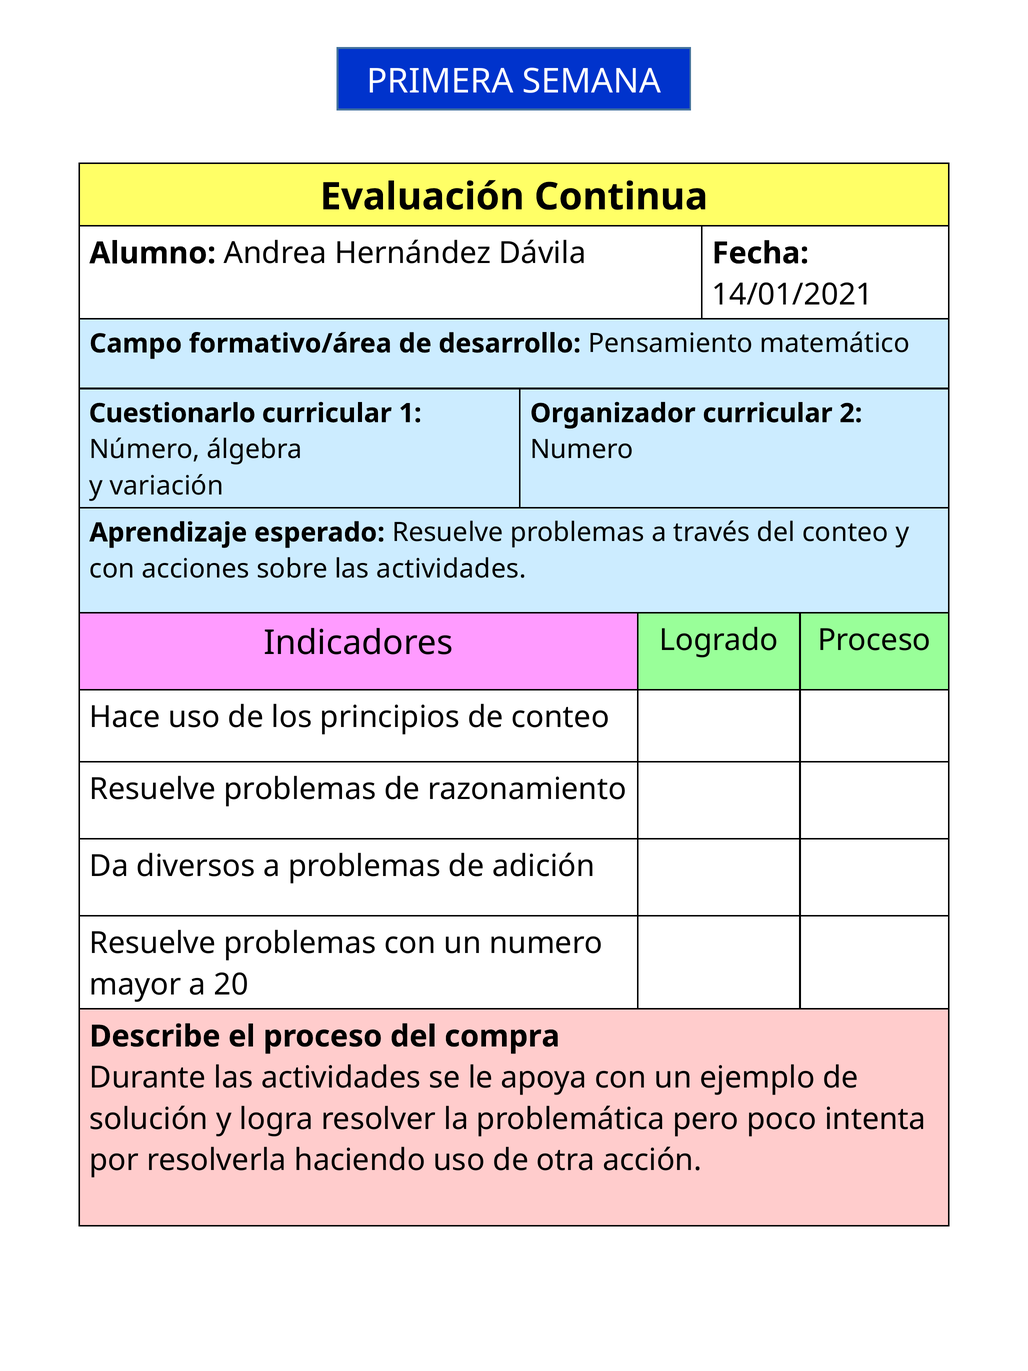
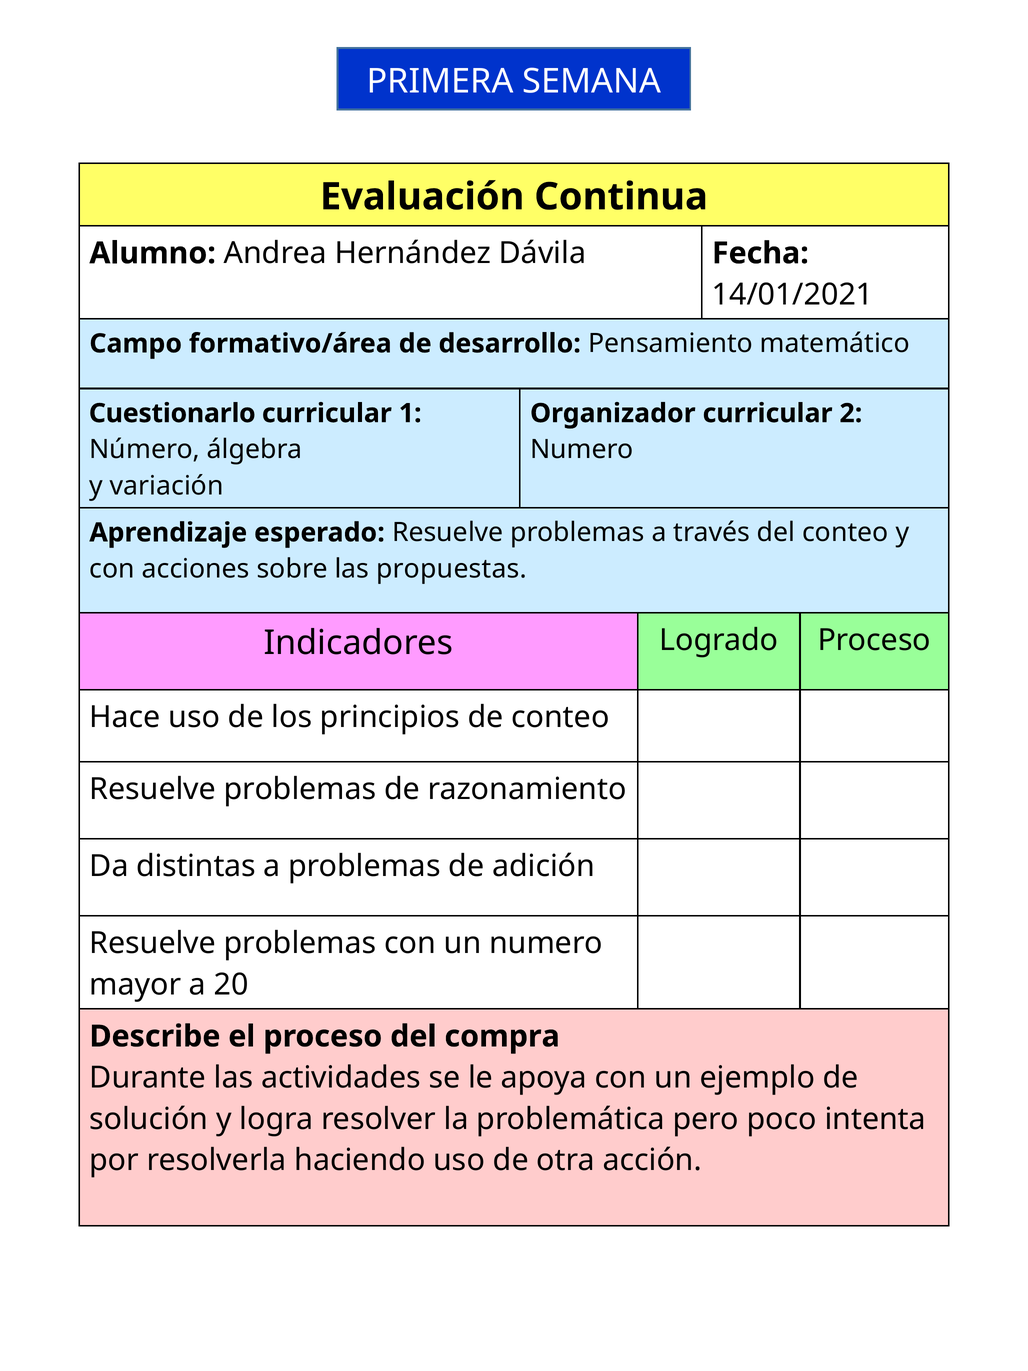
sobre las actividades: actividades -> propuestas
diversos: diversos -> distintas
